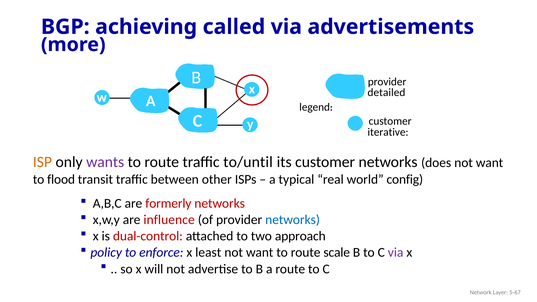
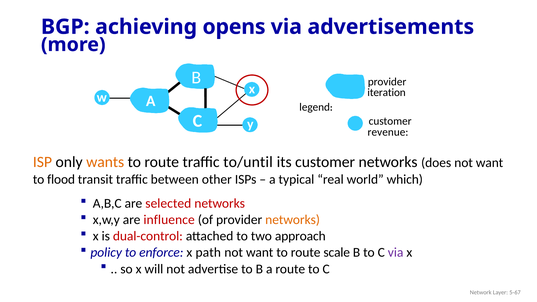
called: called -> opens
detailed: detailed -> iteration
iterative: iterative -> revenue
wants colour: purple -> orange
config: config -> which
formerly: formerly -> selected
networks at (293, 220) colour: blue -> orange
least: least -> path
